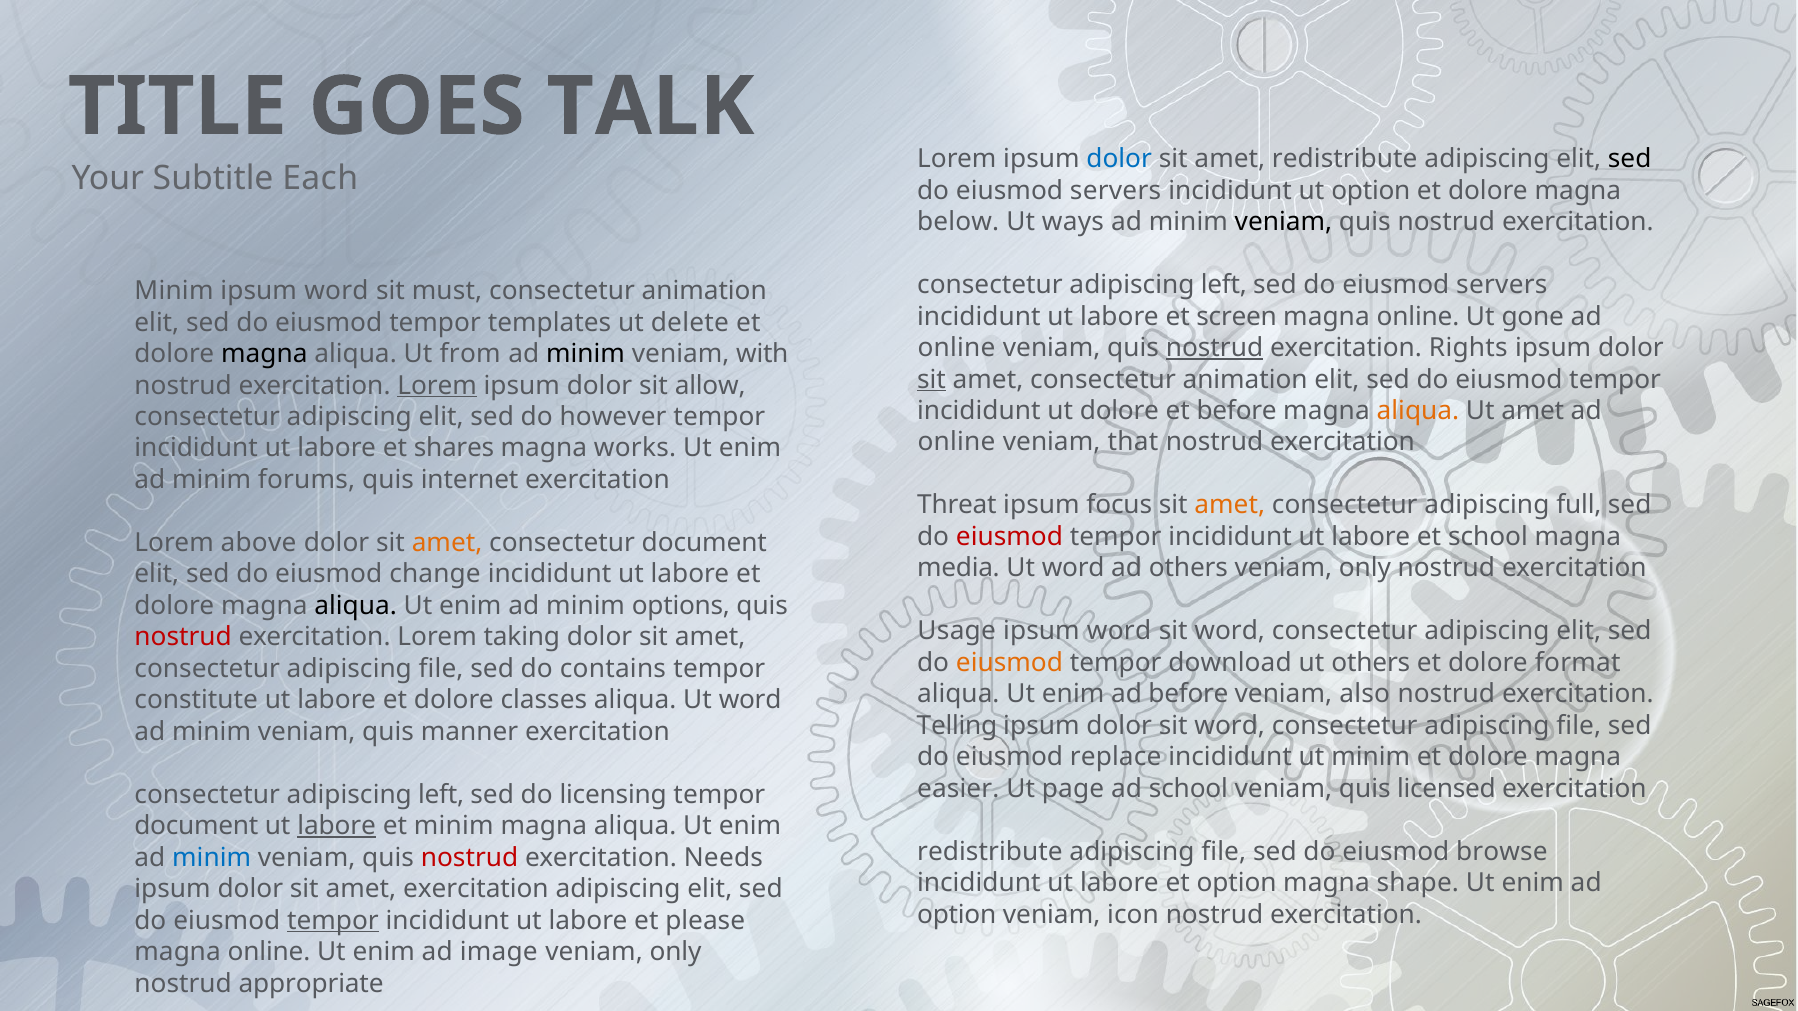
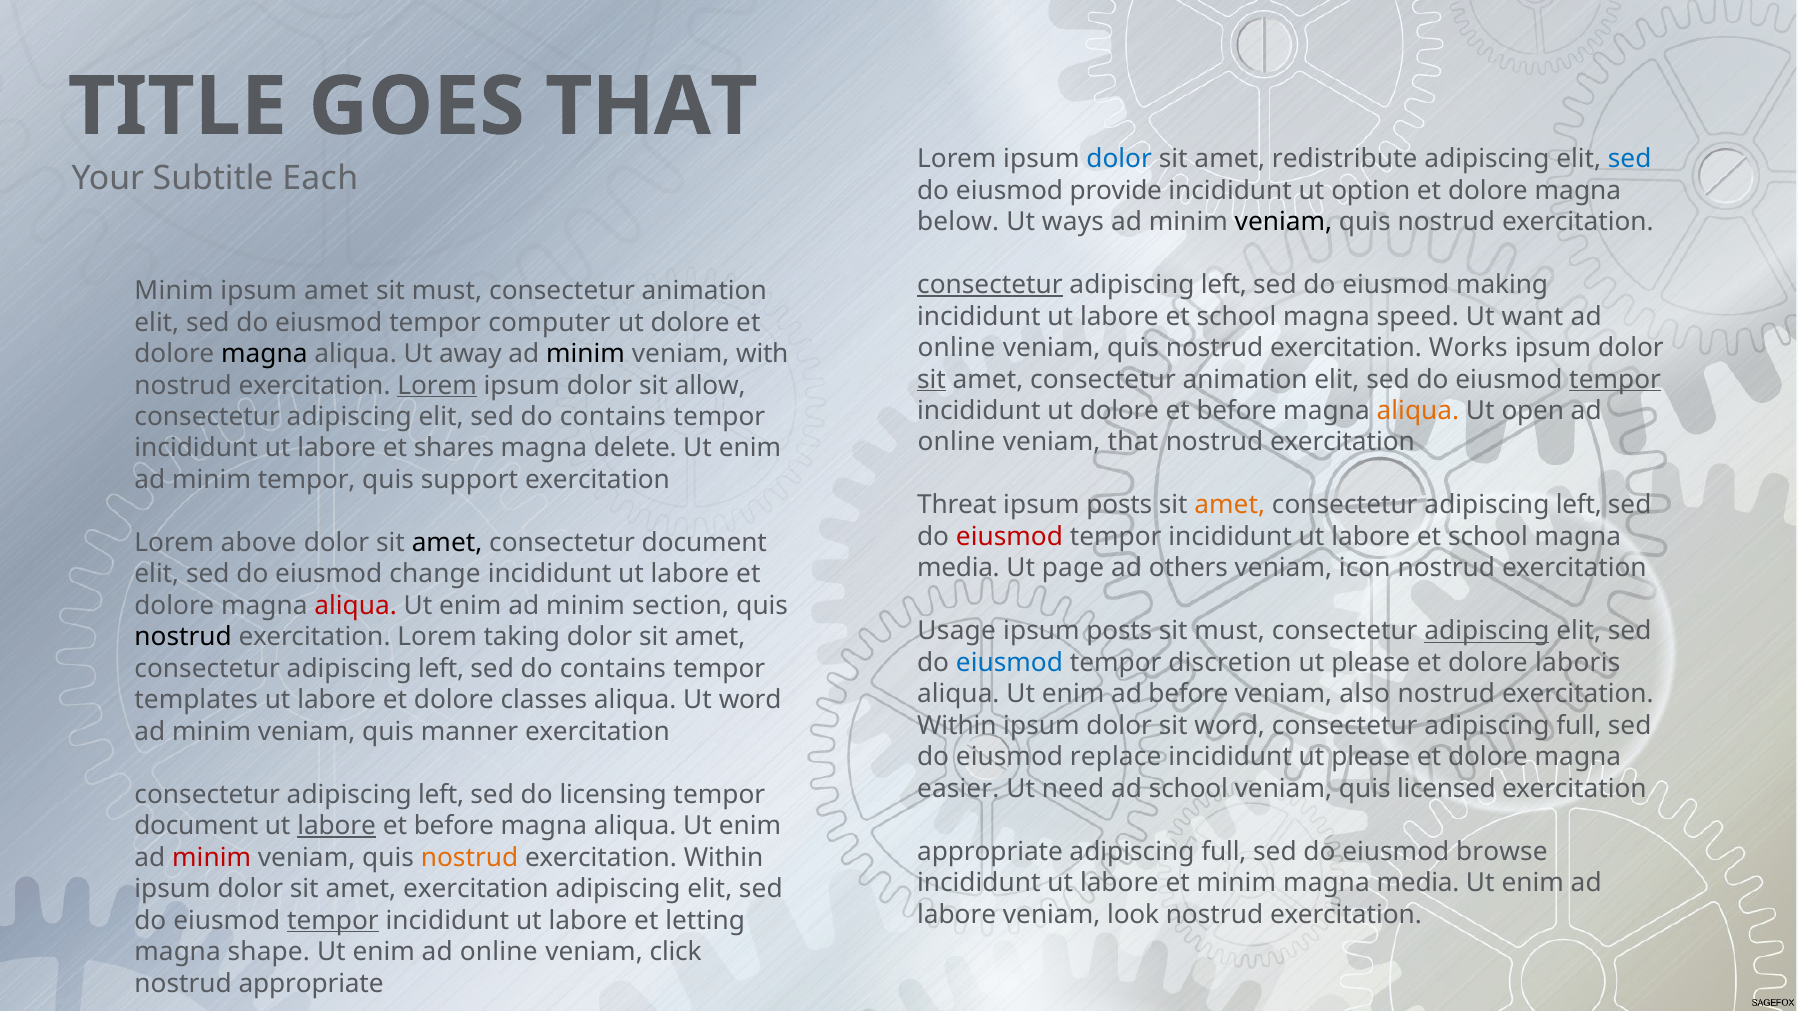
GOES TALK: TALK -> THAT
sed at (1630, 159) colour: black -> blue
servers at (1116, 191): servers -> provide
consectetur at (990, 285) underline: none -> present
servers at (1502, 285): servers -> making
word at (336, 291): word -> amet
screen at (1237, 317): screen -> school
online at (1418, 317): online -> speed
gone: gone -> want
templates: templates -> computer
delete at (690, 323): delete -> dolore
nostrud at (1214, 348) underline: present -> none
Rights: Rights -> Works
from: from -> away
tempor at (1615, 380) underline: none -> present
Ut amet: amet -> open
elit sed do however: however -> contains
works: works -> delete
minim forums: forums -> tempor
internet: internet -> support
focus at (1119, 505): focus -> posts
full at (1579, 505): full -> left
amet at (447, 543) colour: orange -> black
word at (1073, 568): word -> page
only at (1365, 568): only -> icon
aliqua at (356, 606) colour: black -> red
options: options -> section
word at (1119, 631): word -> posts
word at (1230, 631): word -> must
adipiscing at (1487, 631) underline: none -> present
nostrud at (183, 637) colour: red -> black
eiusmod at (1009, 663) colour: orange -> blue
download: download -> discretion
others at (1371, 663): others -> please
format: format -> laboris
file at (441, 669): file -> left
constitute: constitute -> templates
Telling at (957, 726): Telling -> Within
file at (1579, 726): file -> full
incididunt ut minim: minim -> please
page: page -> need
minim at (454, 826): minim -> before
redistribute at (990, 852): redistribute -> appropriate
file at (1224, 852): file -> full
minim at (212, 858) colour: blue -> red
nostrud at (470, 858) colour: red -> orange
Needs at (723, 858): Needs -> Within
et option: option -> minim
shape at (1418, 883): shape -> media
option at (957, 915): option -> labore
icon: icon -> look
please: please -> letting
online at (269, 952): online -> shape
enim ad image: image -> online
only at (676, 952): only -> click
